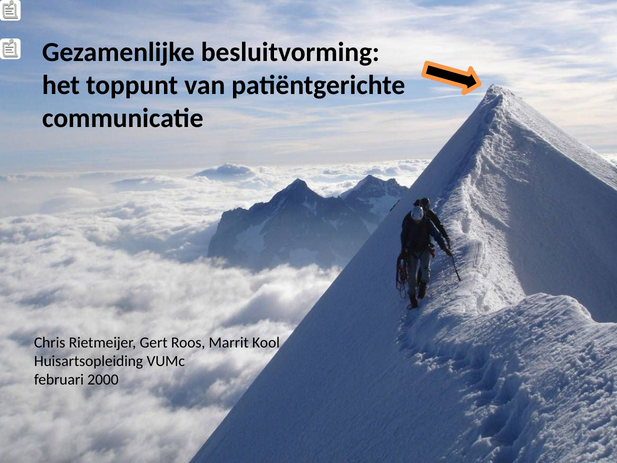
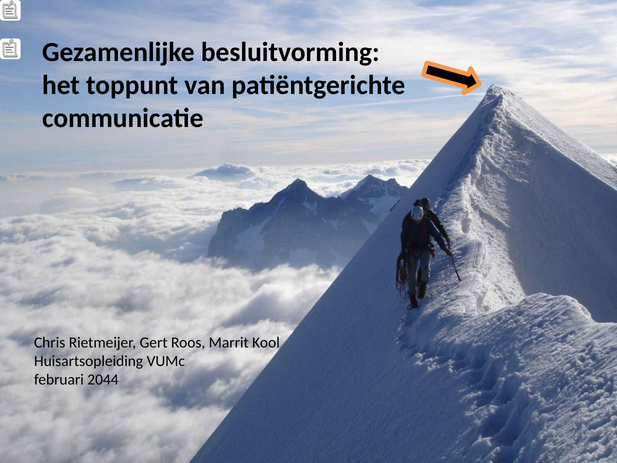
2000: 2000 -> 2044
